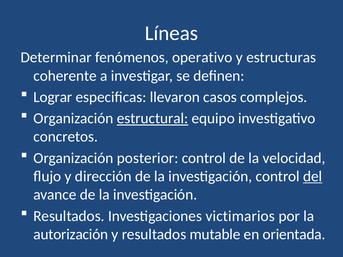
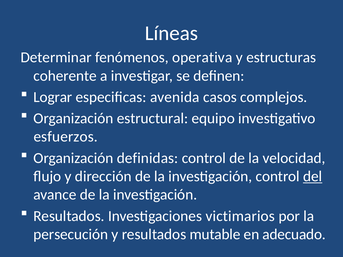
operativo: operativo -> operativa
llevaron: llevaron -> avenida
estructural underline: present -> none
concretos: concretos -> esfuerzos
posterior: posterior -> definidas
autorización: autorización -> persecución
orientada: orientada -> adecuado
